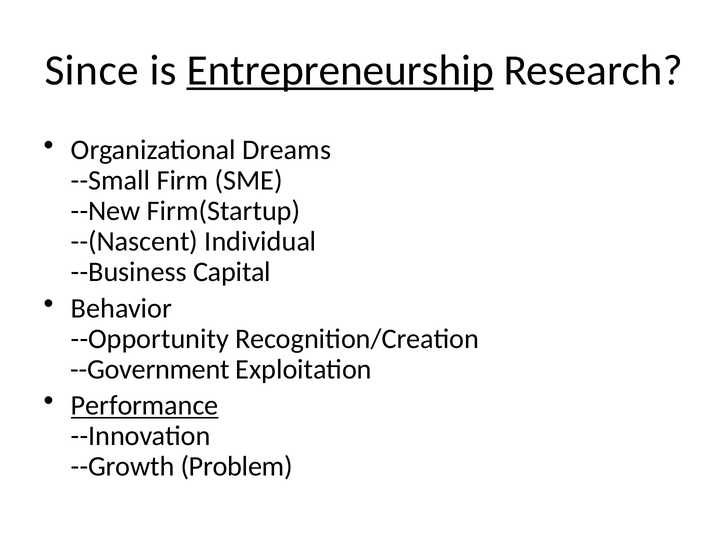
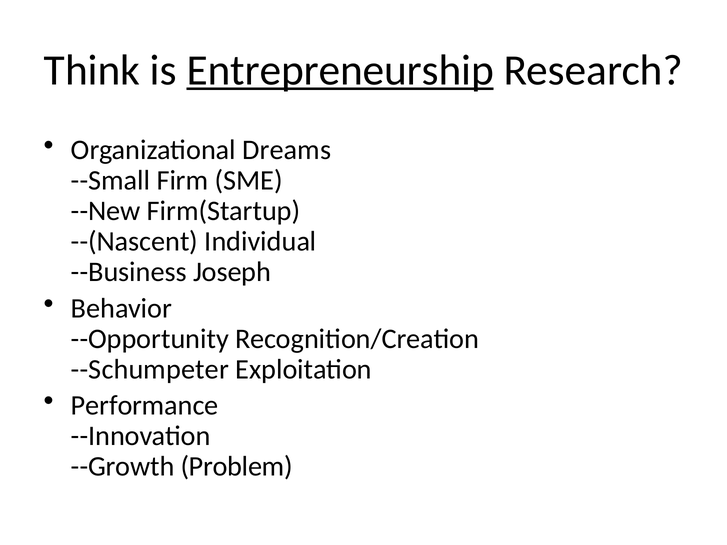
Since: Since -> Think
Capital: Capital -> Joseph
--Government: --Government -> --Schumpeter
Performance underline: present -> none
